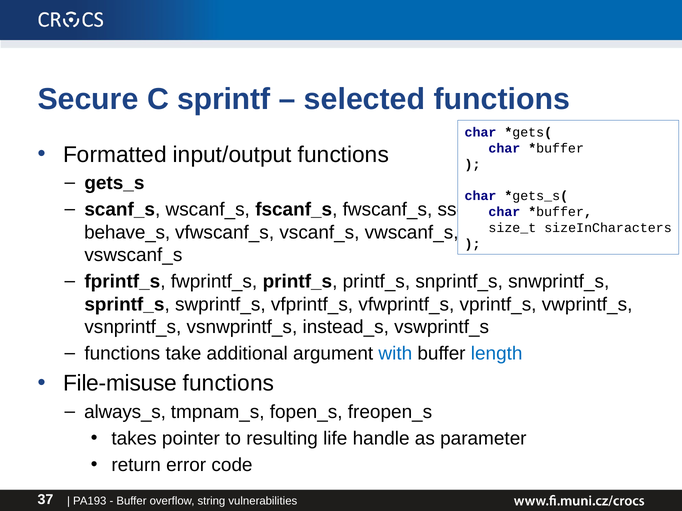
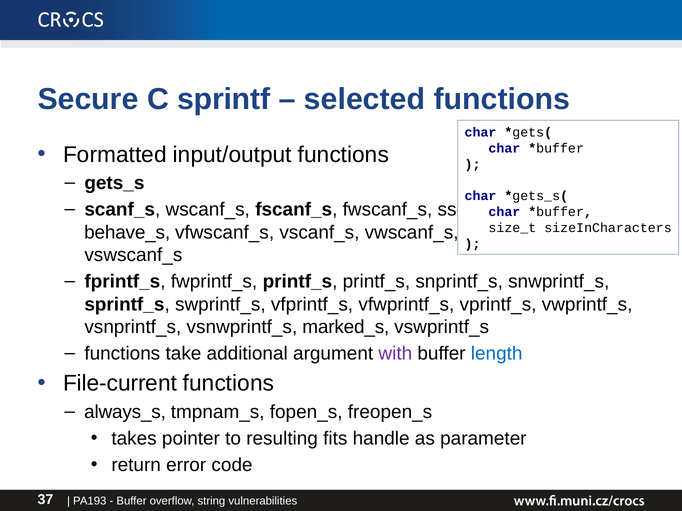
instead_s: instead_s -> marked_s
with colour: blue -> purple
File-misuse: File-misuse -> File-current
life: life -> fits
